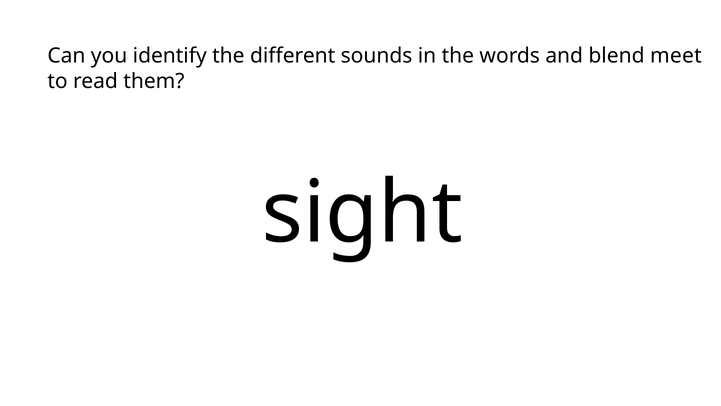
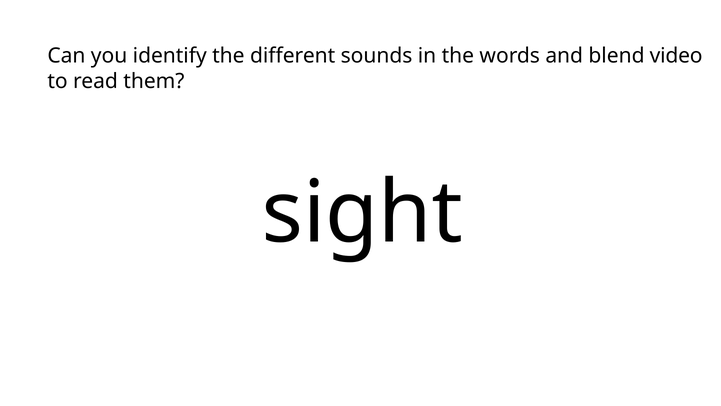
meet: meet -> video
